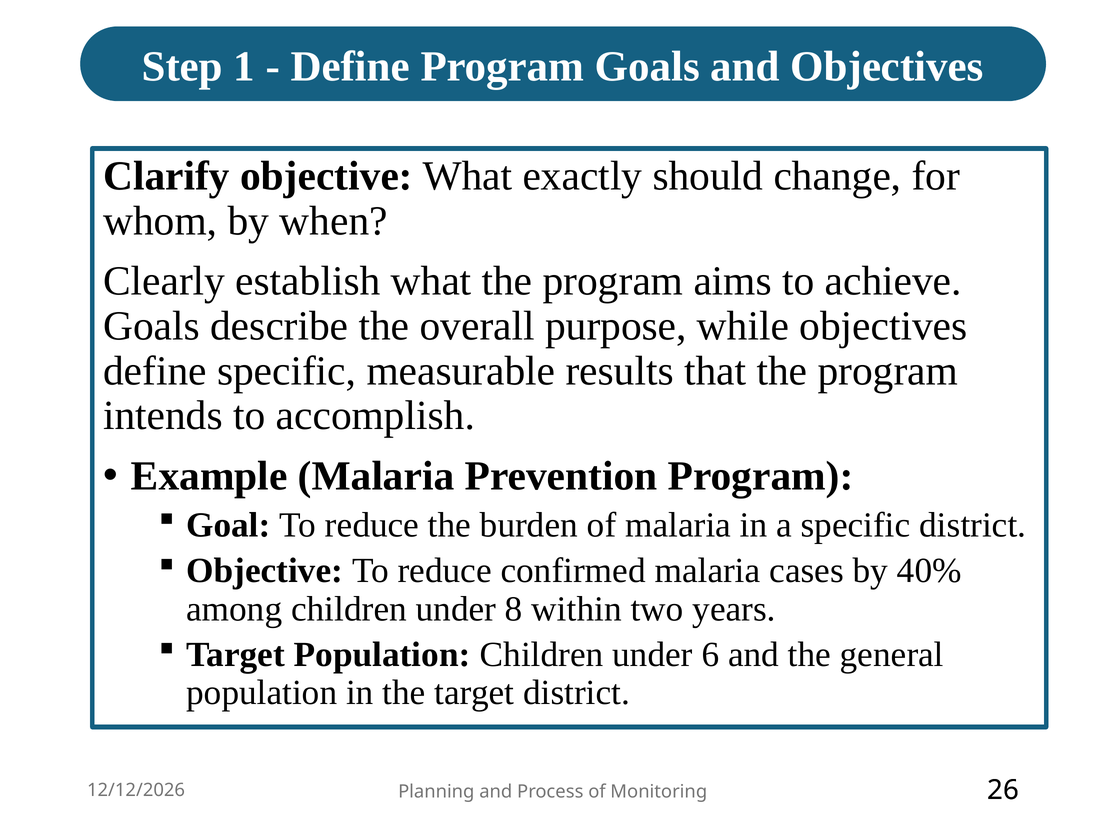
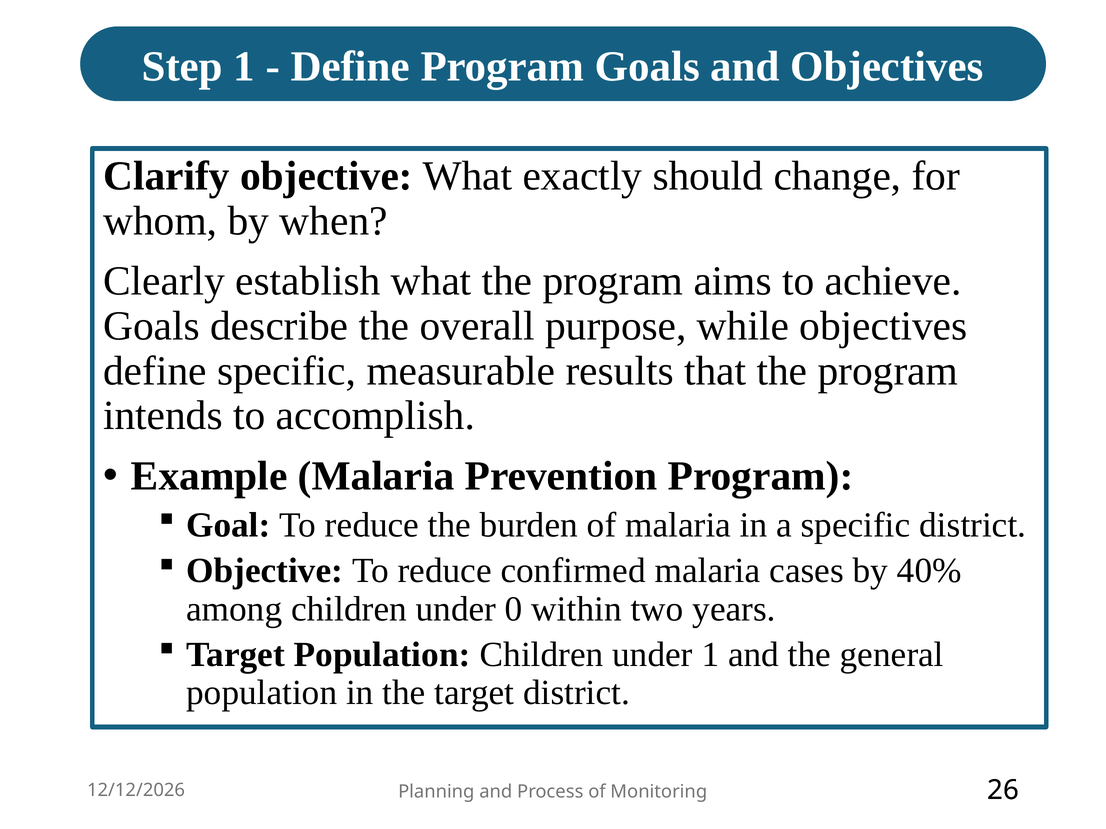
8: 8 -> 0
under 6: 6 -> 1
